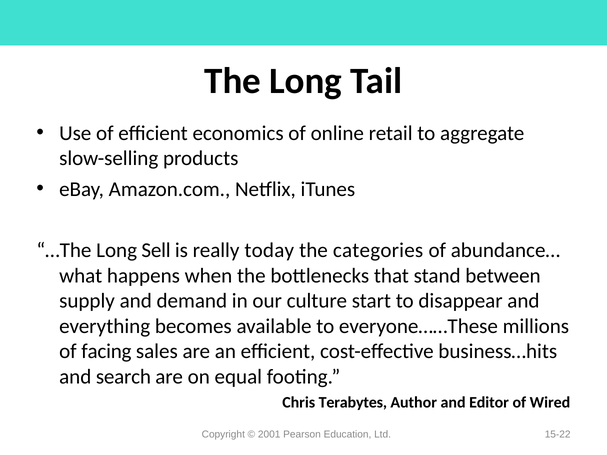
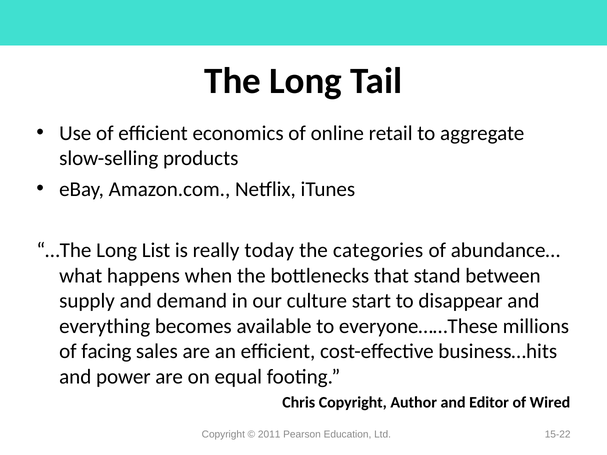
Sell: Sell -> List
search: search -> power
Chris Terabytes: Terabytes -> Copyright
2001: 2001 -> 2011
